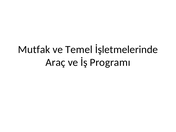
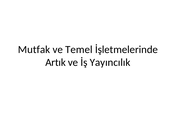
Araç: Araç -> Artık
Programı: Programı -> Yayıncılık
